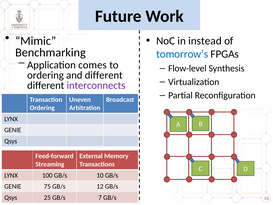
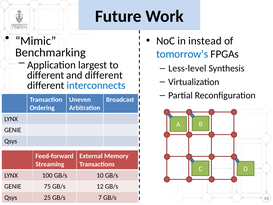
comes: comes -> largest
Flow-level: Flow-level -> Less-level
ordering at (46, 75): ordering -> different
interconnects colour: purple -> blue
